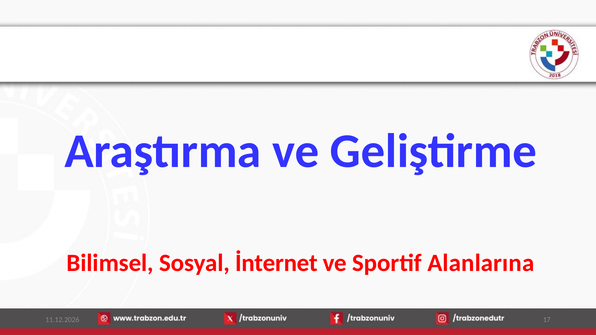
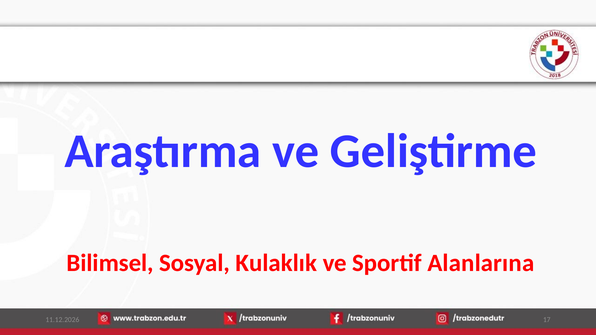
İnternet: İnternet -> Kulaklık
